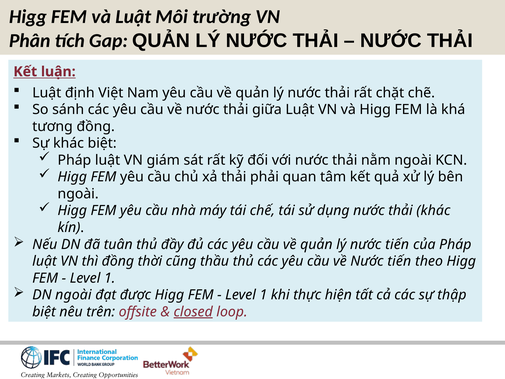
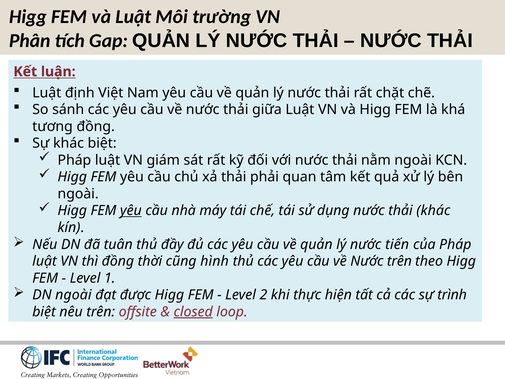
yêu at (131, 211) underline: none -> present
thầu: thầu -> hình
về Nước tiến: tiến -> trên
1 at (263, 295): 1 -> 2
thập: thập -> trình
